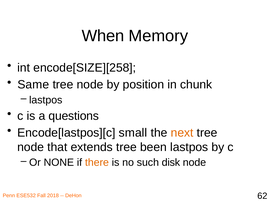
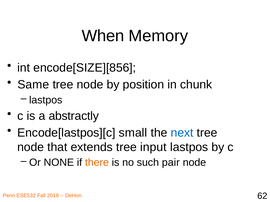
encode[SIZE][258: encode[SIZE][258 -> encode[SIZE][856
questions: questions -> abstractly
next colour: orange -> blue
been: been -> input
disk: disk -> pair
